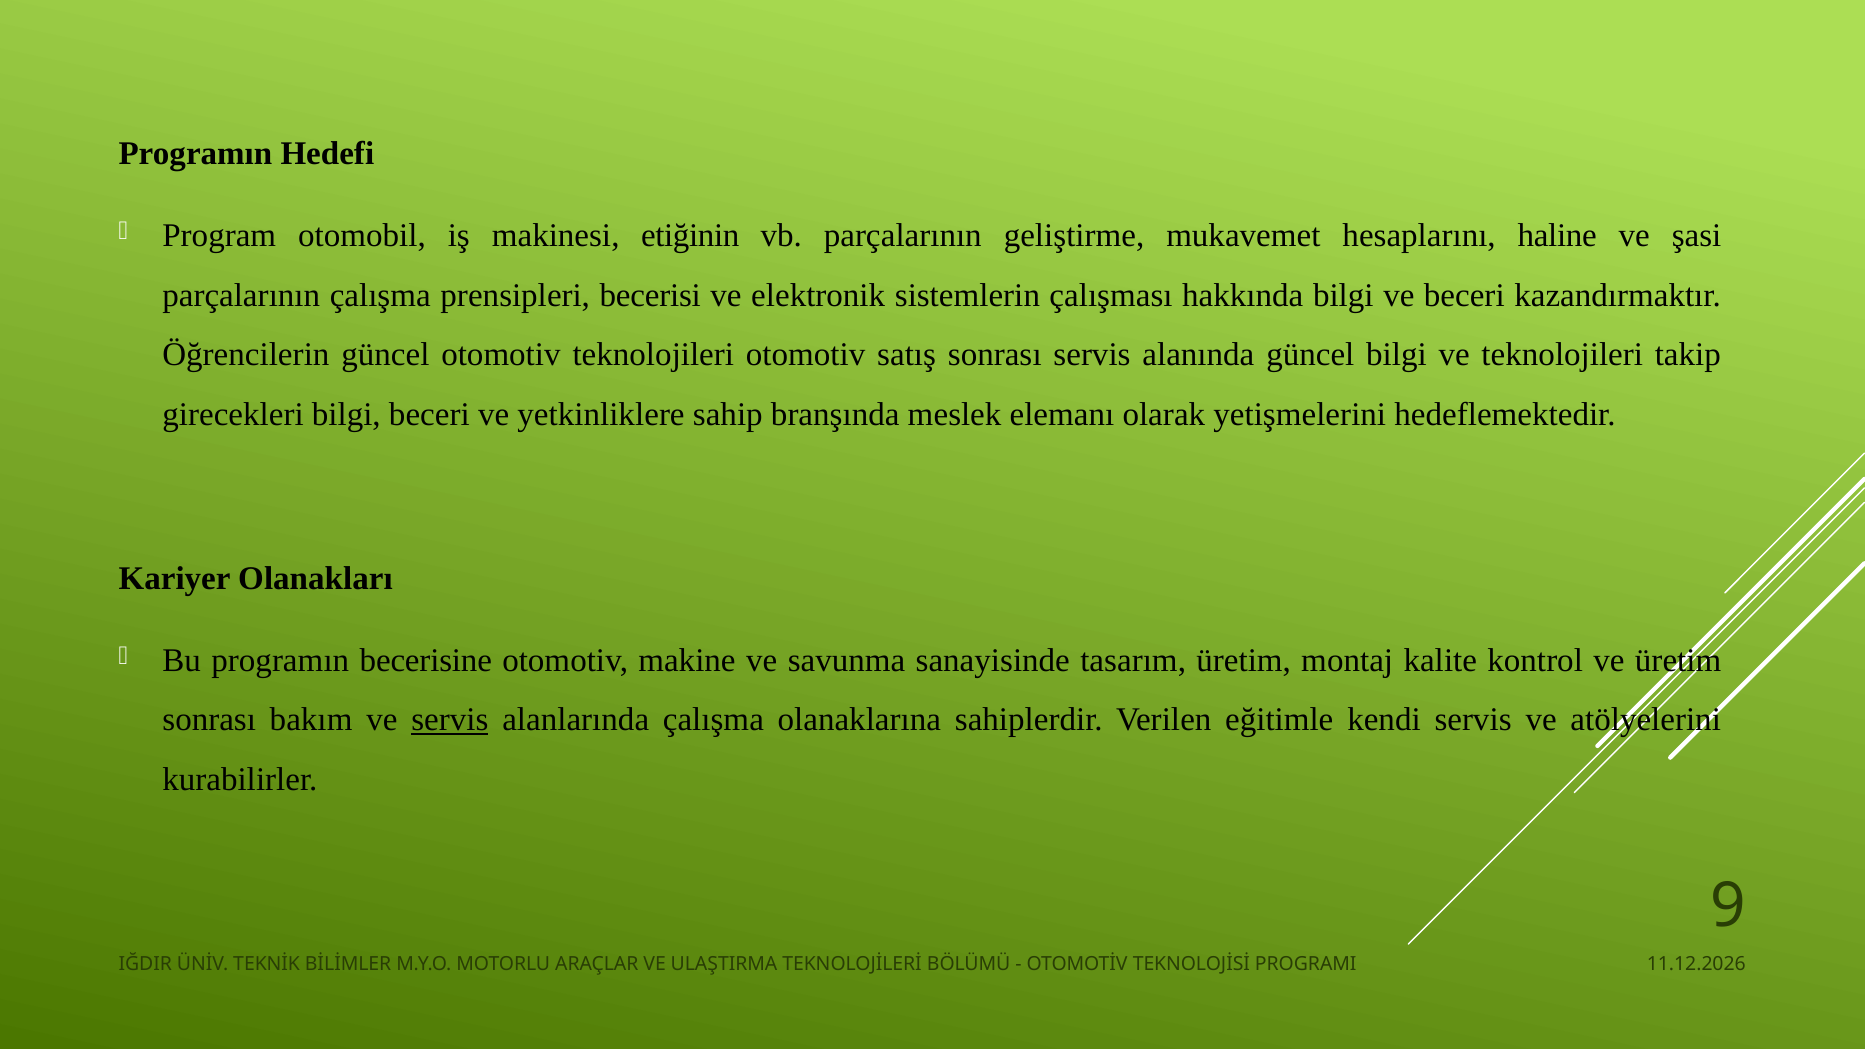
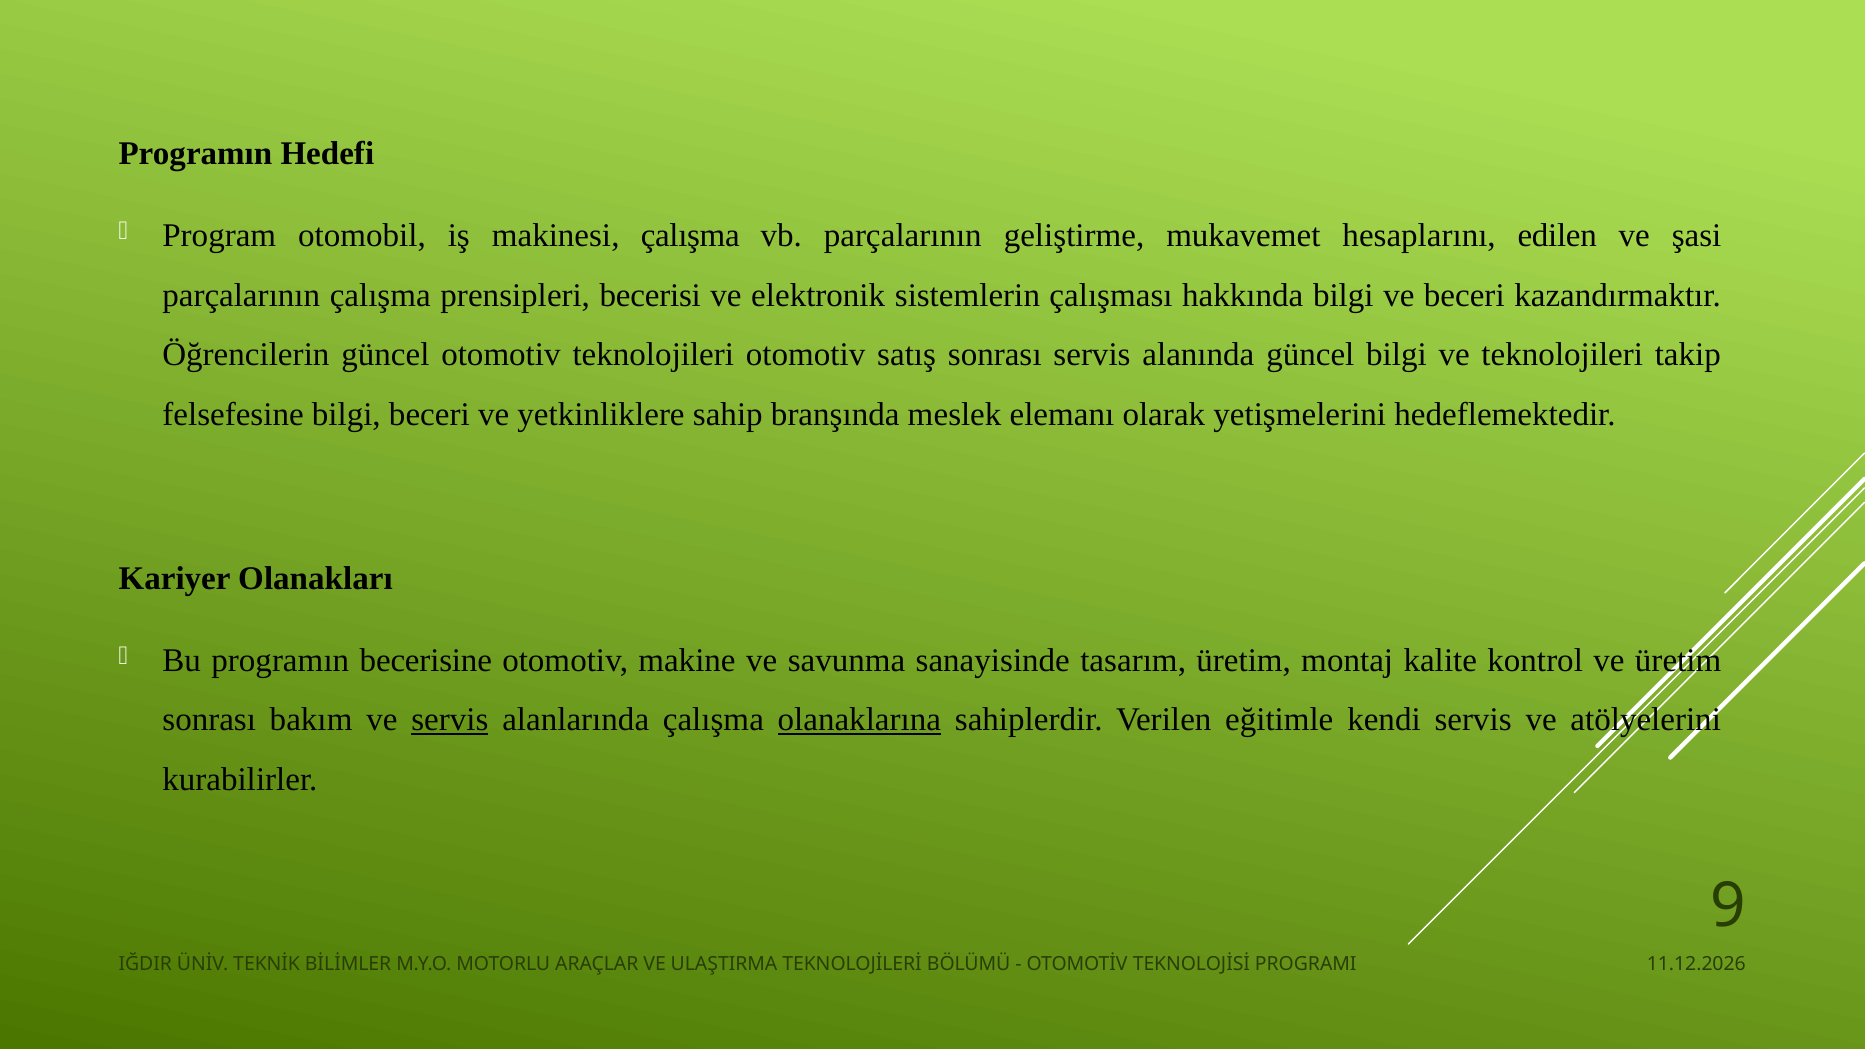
makinesi etiğinin: etiğinin -> çalışma
haline: haline -> edilen
girecekleri: girecekleri -> felsefesine
olanaklarına underline: none -> present
